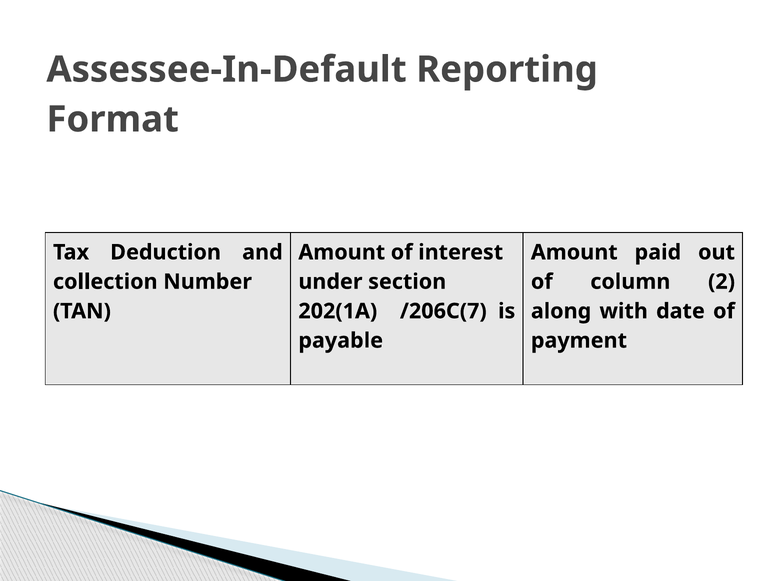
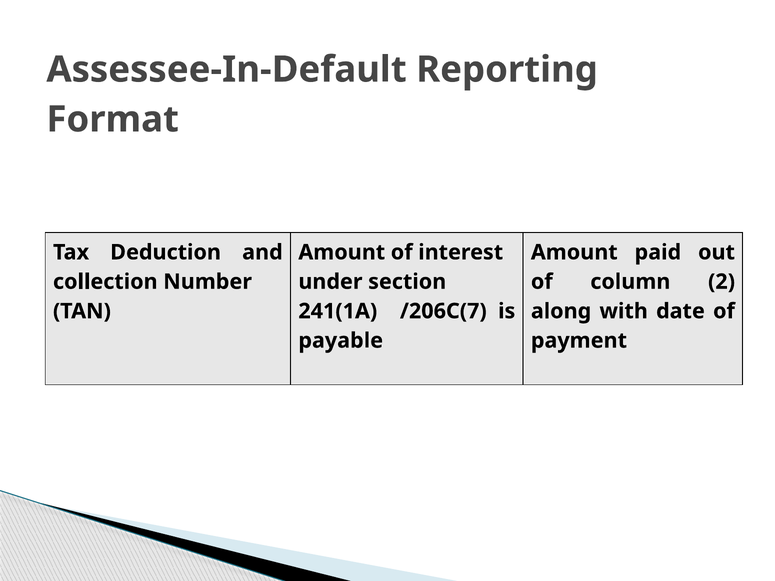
202(1A: 202(1A -> 241(1A
